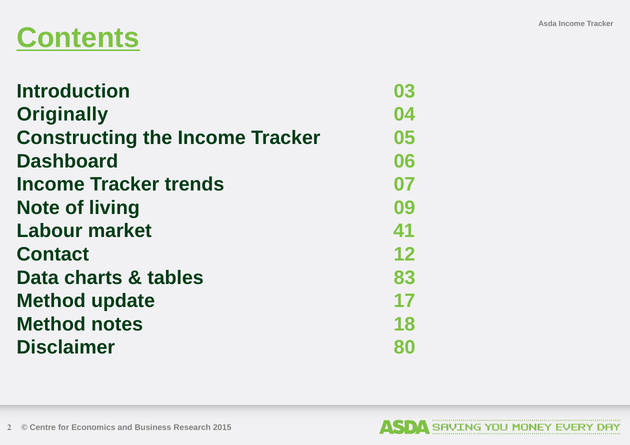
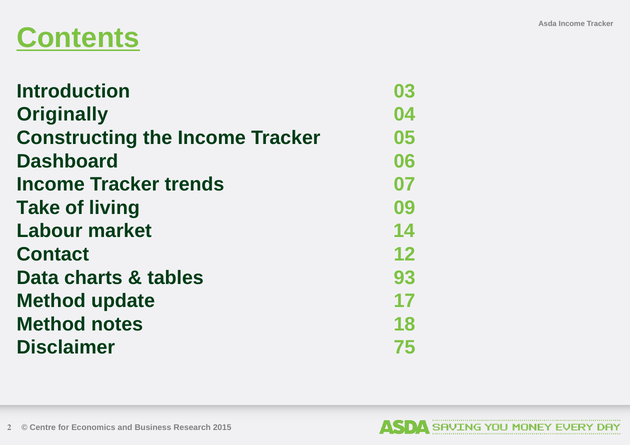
Note: Note -> Take
41: 41 -> 14
83: 83 -> 93
80: 80 -> 75
